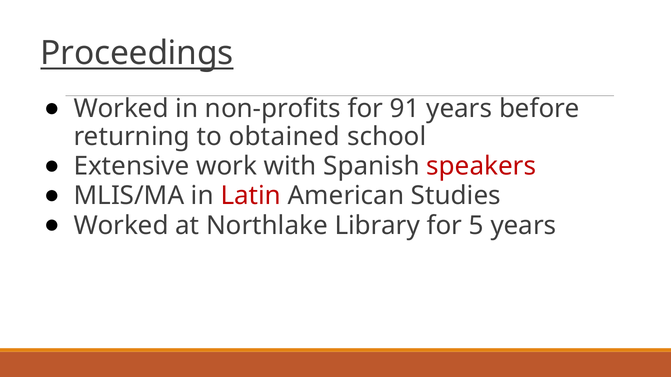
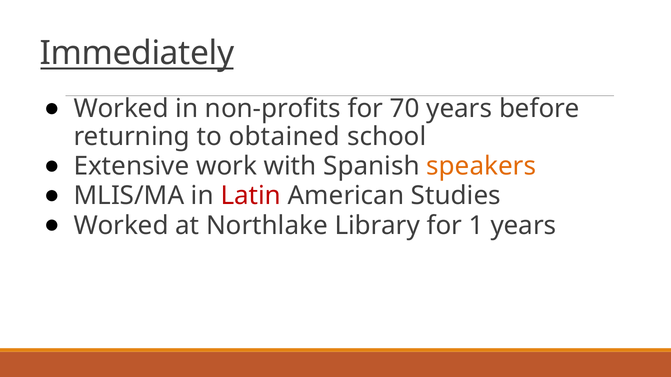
Proceedings: Proceedings -> Immediately
91: 91 -> 70
speakers colour: red -> orange
5: 5 -> 1
